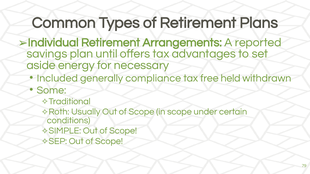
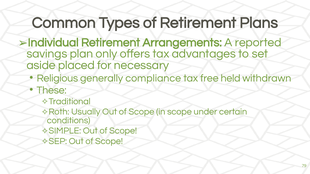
until: until -> only
energy: energy -> placed
Included: Included -> Religious
Some: Some -> These
